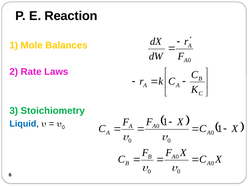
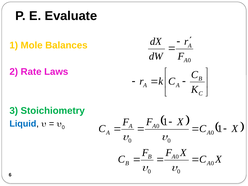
Reaction: Reaction -> Evaluate
